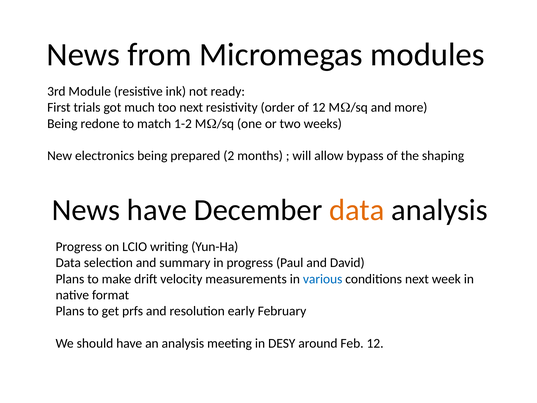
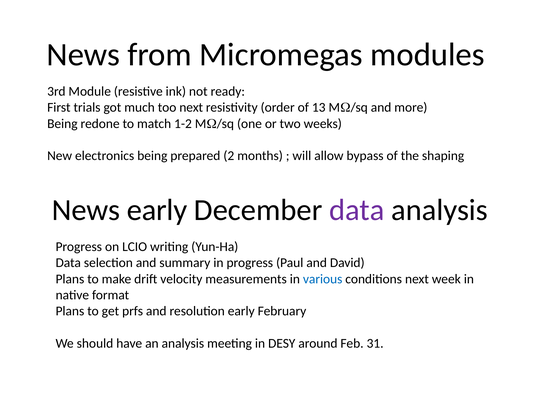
of 12: 12 -> 13
News have: have -> early
data at (357, 210) colour: orange -> purple
Feb 12: 12 -> 31
